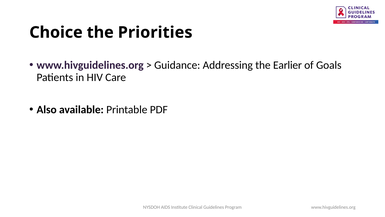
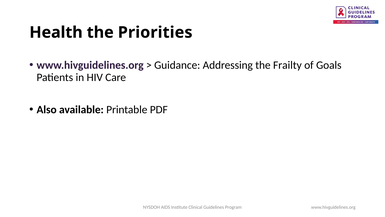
Choice: Choice -> Health
Earlier: Earlier -> Frailty
